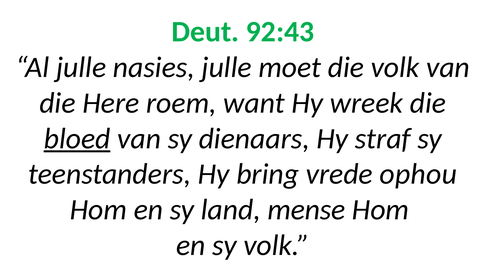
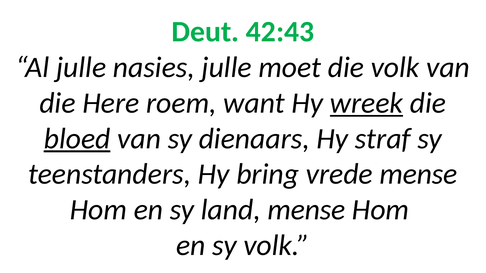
92:43: 92:43 -> 42:43
wreek underline: none -> present
vrede ophou: ophou -> mense
